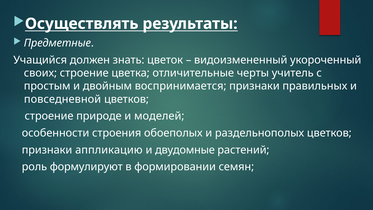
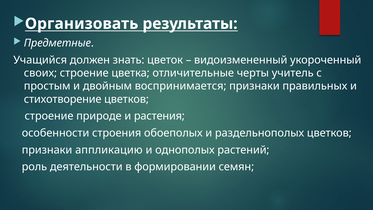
Осуществлять: Осуществлять -> Организовать
повседневной: повседневной -> стихотворение
моделей: моделей -> растения
двудомные: двудомные -> однополых
формулируют: формулируют -> деятельности
